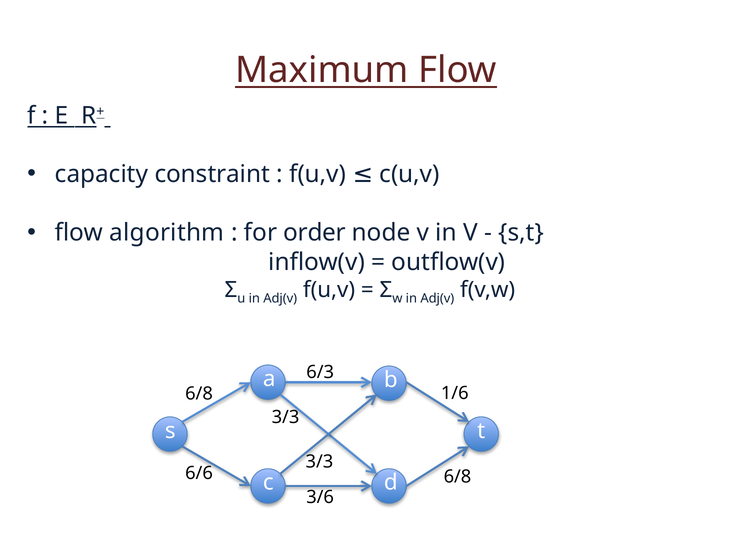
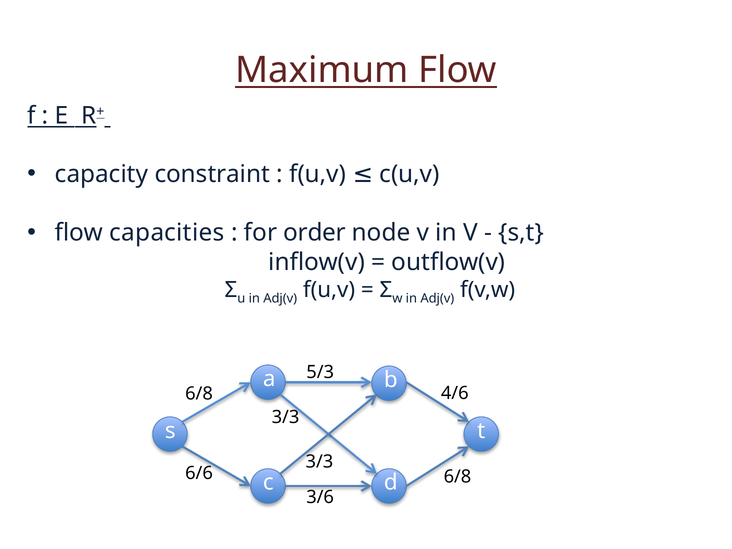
algorithm: algorithm -> capacities
6/3: 6/3 -> 5/3
1/6: 1/6 -> 4/6
